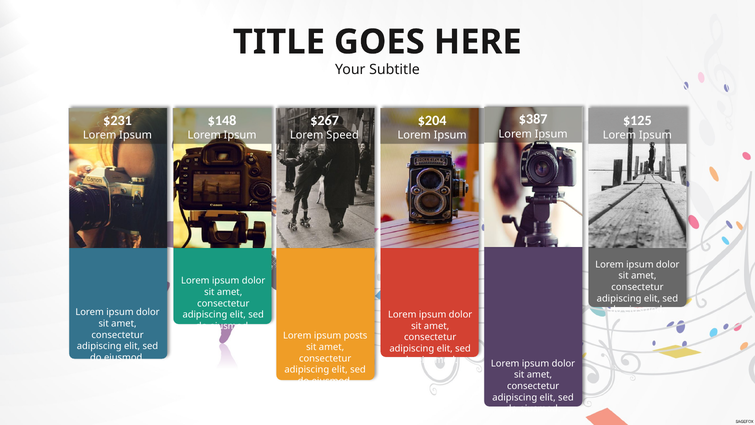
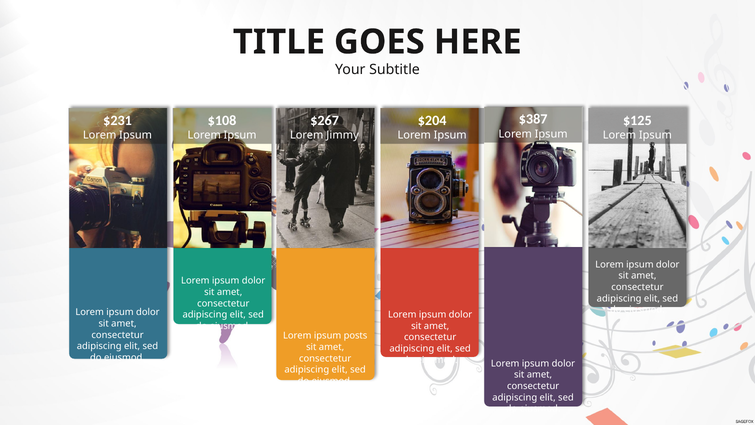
$148: $148 -> $108
Speed: Speed -> Jimmy
